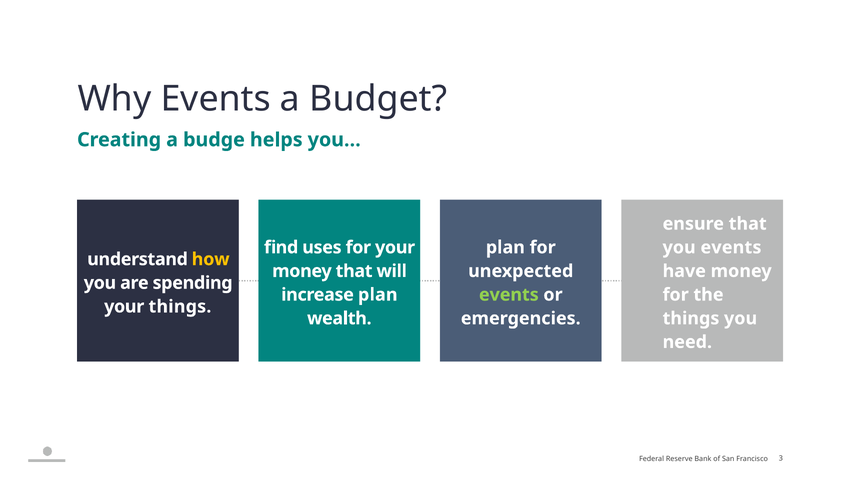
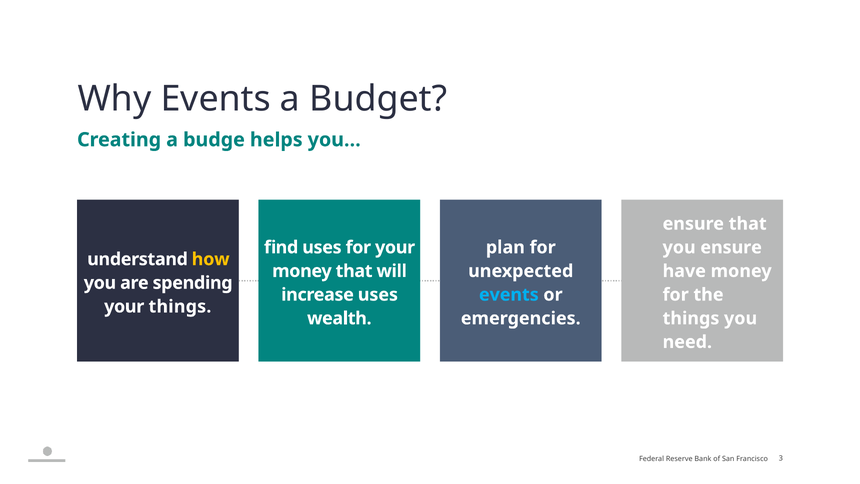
you events: events -> ensure
increase plan: plan -> uses
events at (509, 295) colour: light green -> light blue
